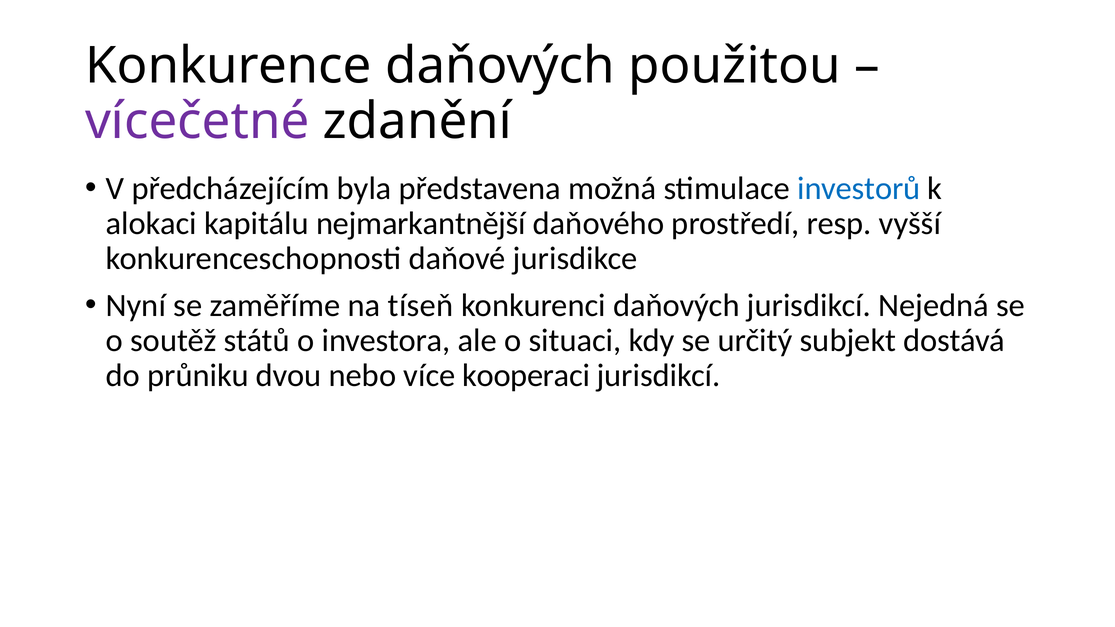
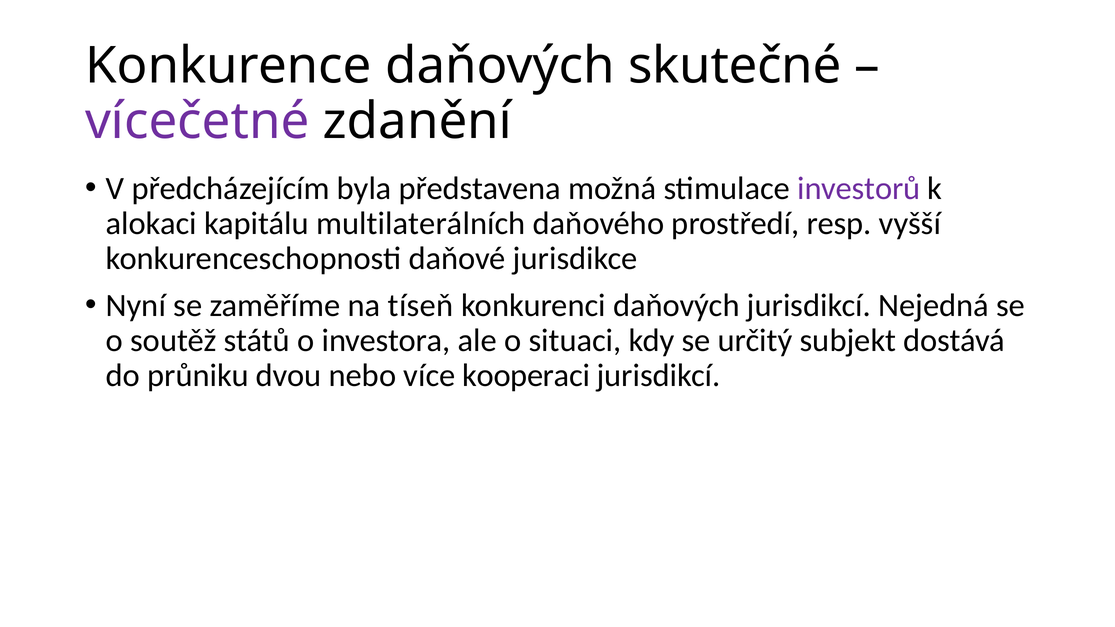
použitou: použitou -> skutečné
investorů colour: blue -> purple
nejmarkantnější: nejmarkantnější -> multilaterálních
